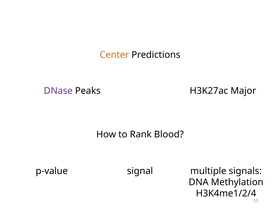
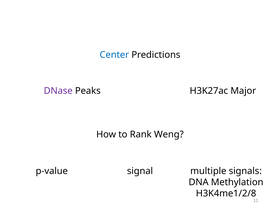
Center colour: orange -> blue
Blood: Blood -> Weng
H3K4me1/2/4: H3K4me1/2/4 -> H3K4me1/2/8
